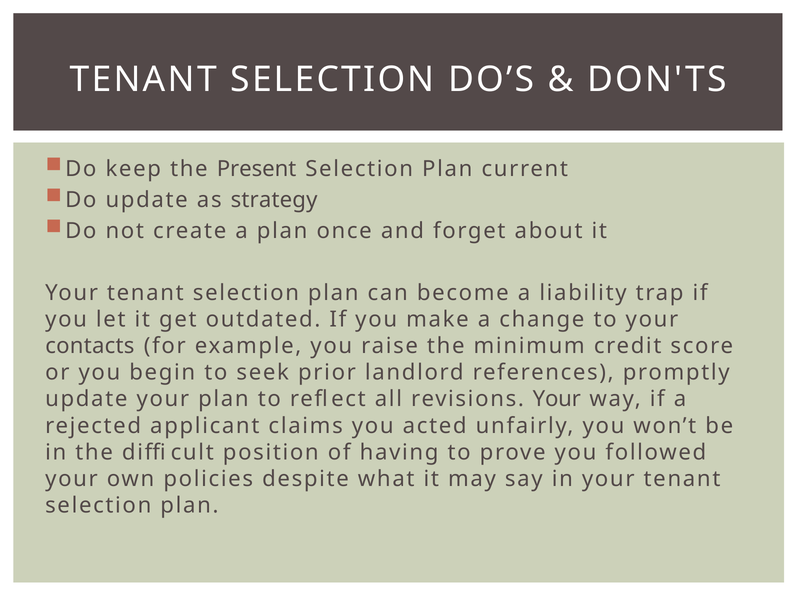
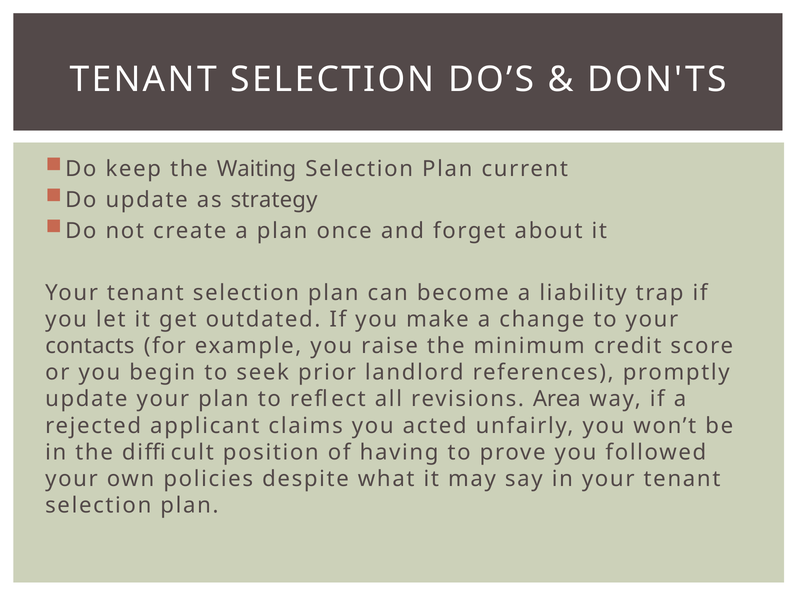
Present: Present -> Waiting
revisions Your: Your -> Area
